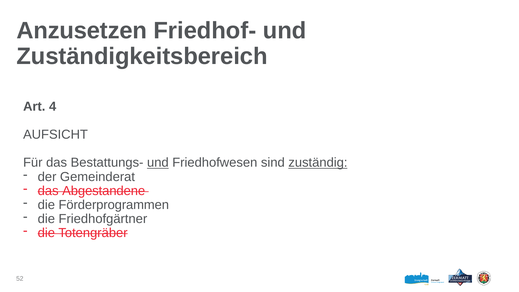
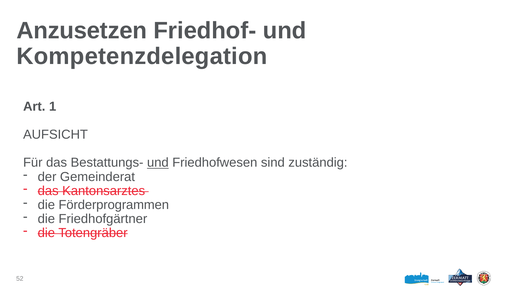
Zuständigkeitsbereich: Zuständigkeitsbereich -> Kompetenzdelegation
4: 4 -> 1
zuständig underline: present -> none
Abgestandene: Abgestandene -> Kantonsarztes
